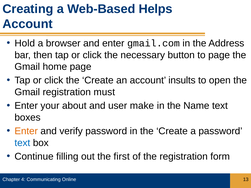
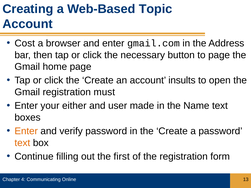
Helps: Helps -> Topic
Hold: Hold -> Cost
about: about -> either
make: make -> made
text at (22, 143) colour: blue -> orange
